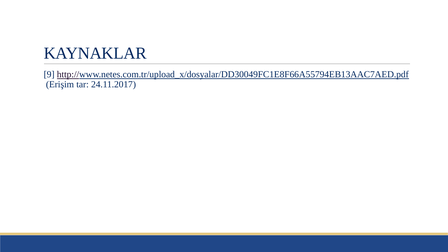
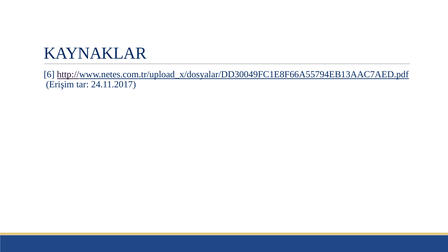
9: 9 -> 6
